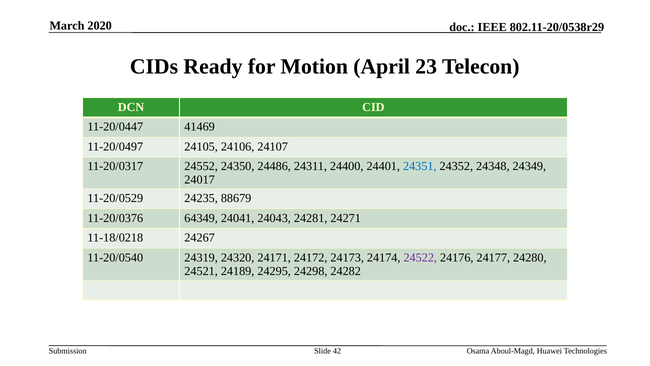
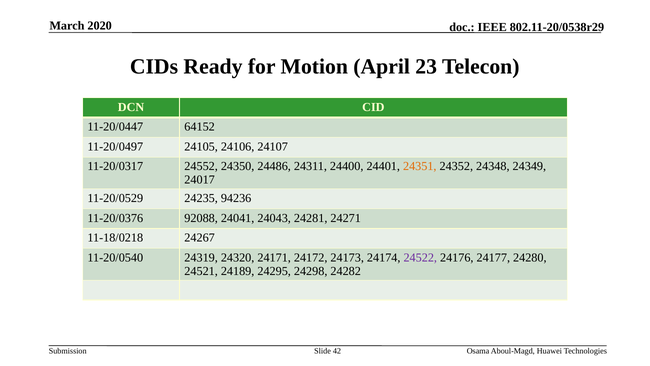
41469: 41469 -> 64152
24351 colour: blue -> orange
88679: 88679 -> 94236
64349: 64349 -> 92088
